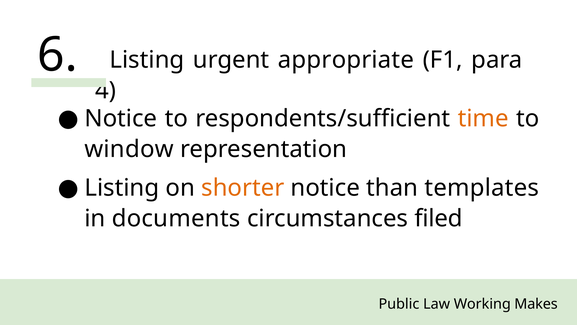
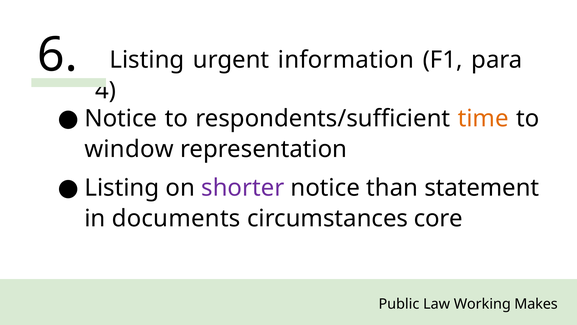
appropriate: appropriate -> information
shorter colour: orange -> purple
templates: templates -> statement
filed: filed -> core
